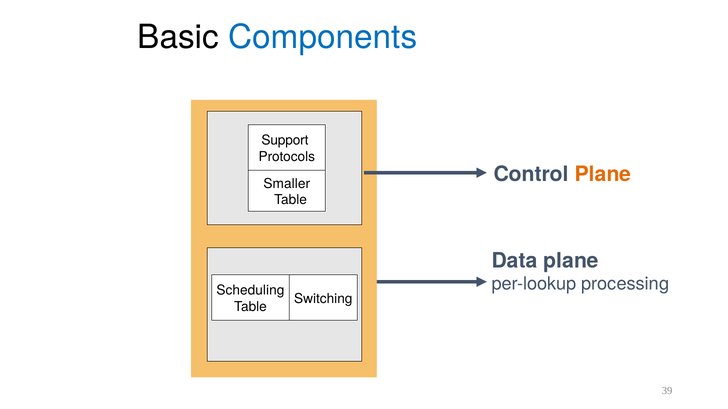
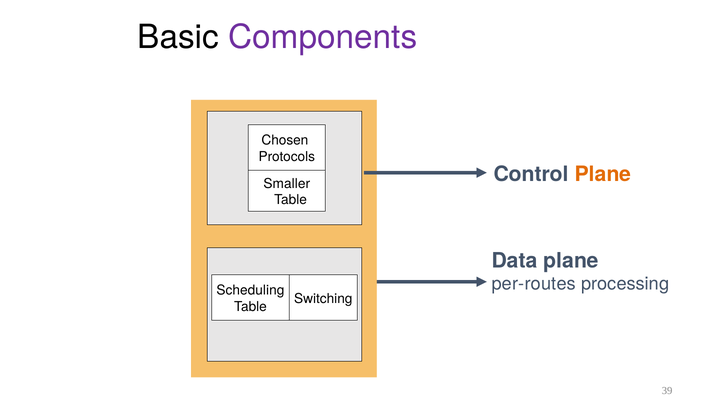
Components colour: blue -> purple
Support: Support -> Chosen
per-lookup: per-lookup -> per-routes
